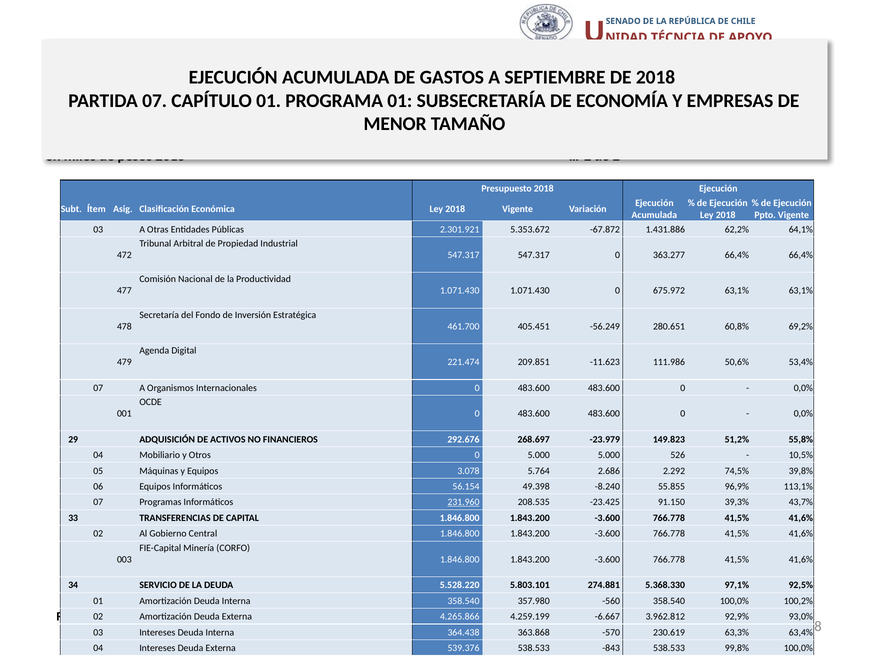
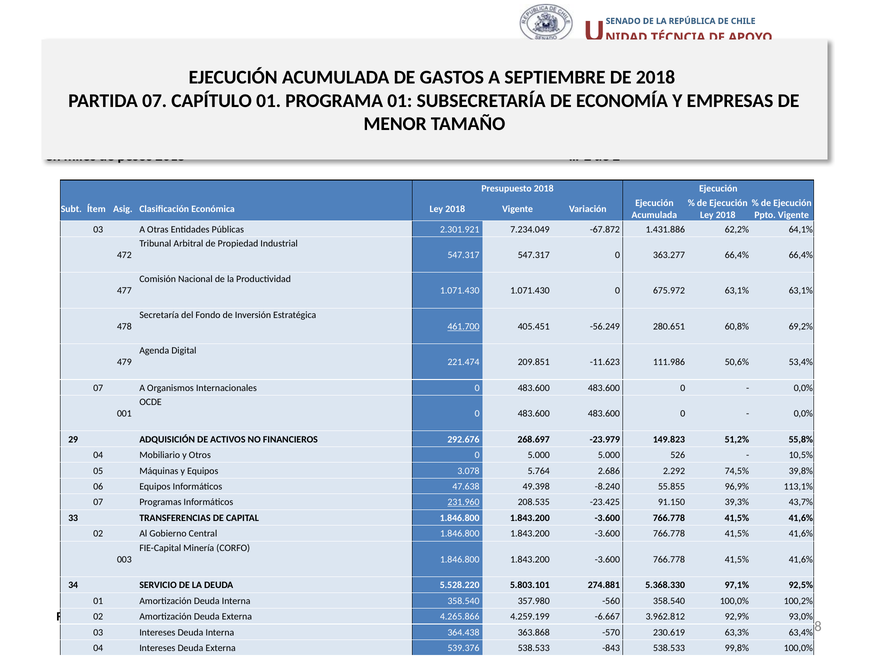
5.353.672: 5.353.672 -> 7.234.049
461.700 underline: none -> present
56.154: 56.154 -> 47.638
